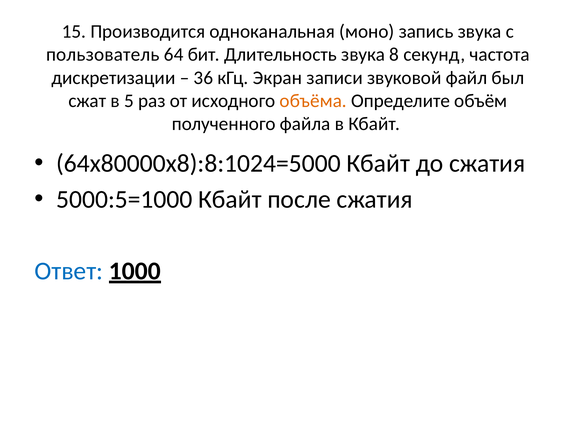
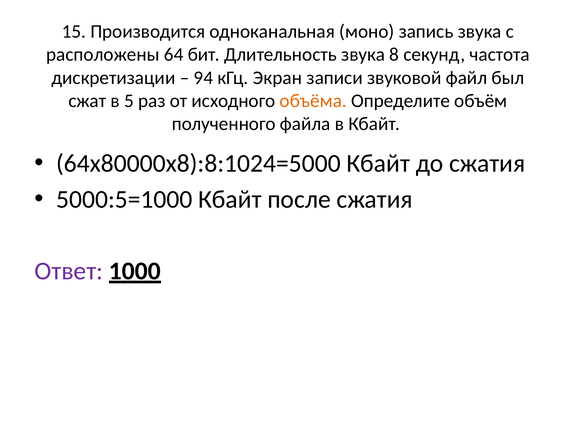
пользователь: пользователь -> расположены
36: 36 -> 94
Ответ colour: blue -> purple
